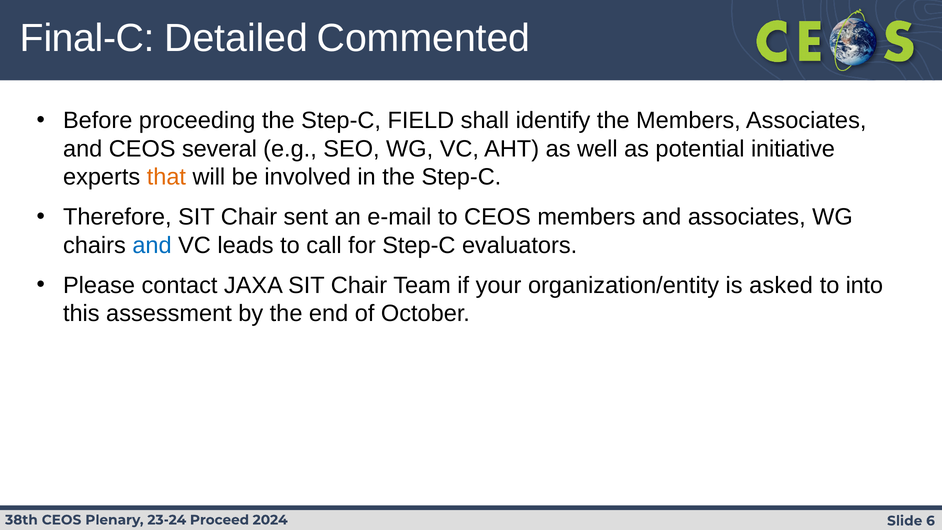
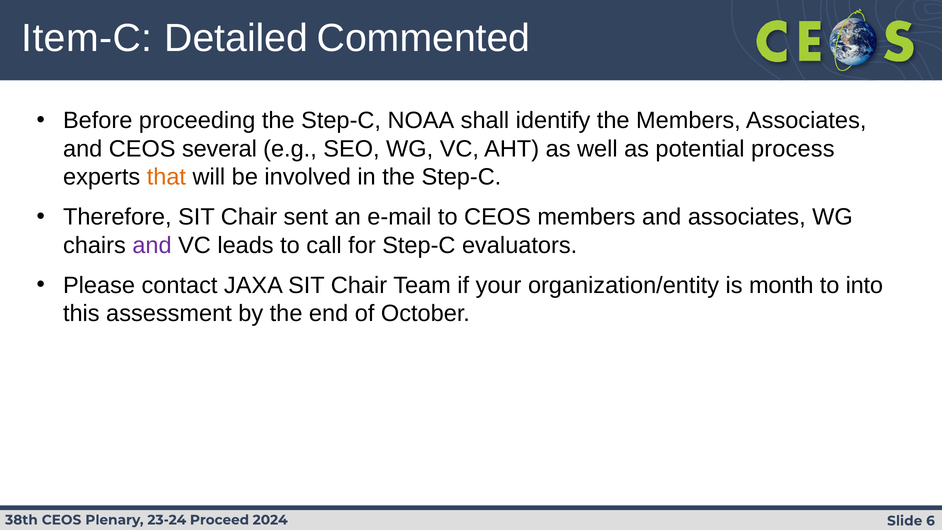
Final-C: Final-C -> Item-C
FIELD: FIELD -> NOAA
initiative: initiative -> process
and at (152, 245) colour: blue -> purple
asked: asked -> month
